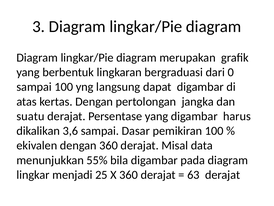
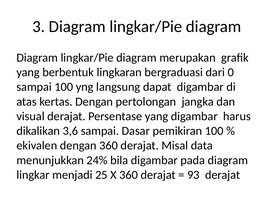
suatu: suatu -> visual
55%: 55% -> 24%
63: 63 -> 93
